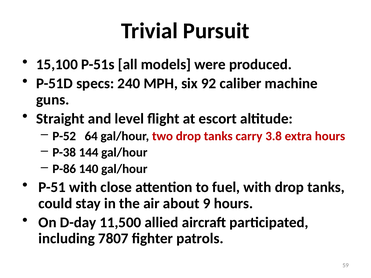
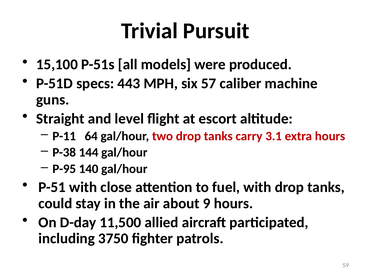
240: 240 -> 443
92: 92 -> 57
P-52: P-52 -> P-11
3.8: 3.8 -> 3.1
P-86: P-86 -> P-95
7807: 7807 -> 3750
